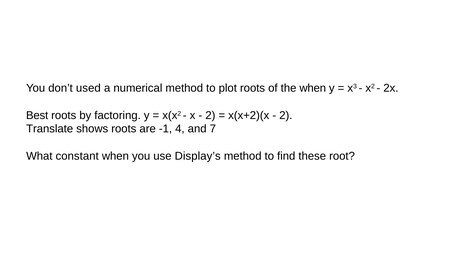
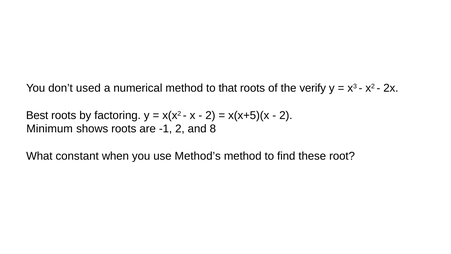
plot: plot -> that
the when: when -> verify
x(x+2)(x: x(x+2)(x -> x(x+5)(x
Translate: Translate -> Minimum
-1 4: 4 -> 2
7: 7 -> 8
Display’s: Display’s -> Method’s
